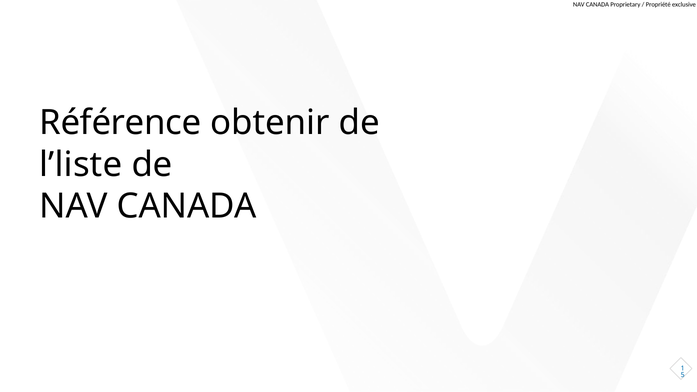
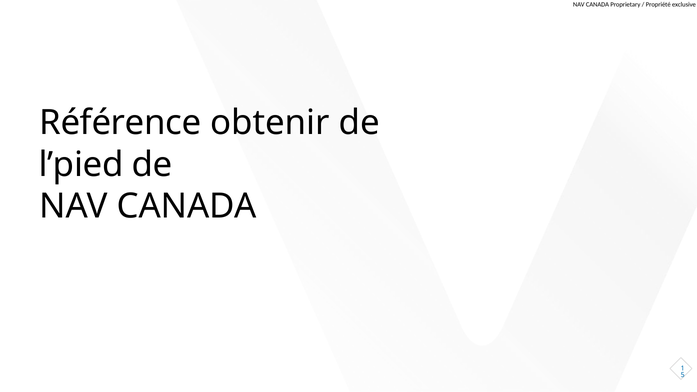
l’liste: l’liste -> l’pied
